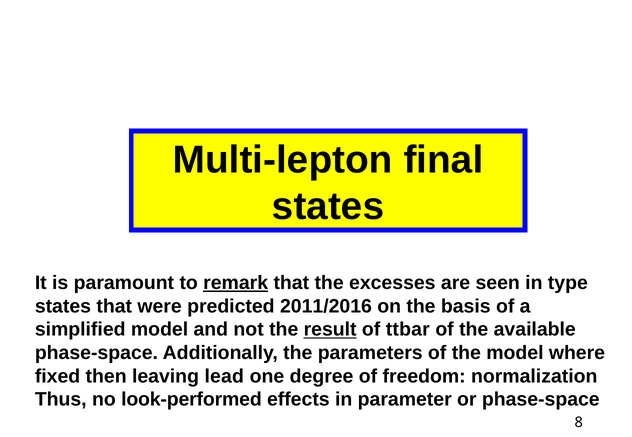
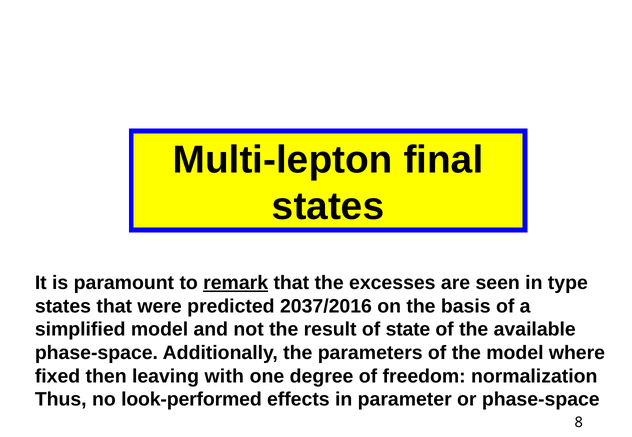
2011/2016: 2011/2016 -> 2037/2016
result underline: present -> none
ttbar: ttbar -> state
lead: lead -> with
